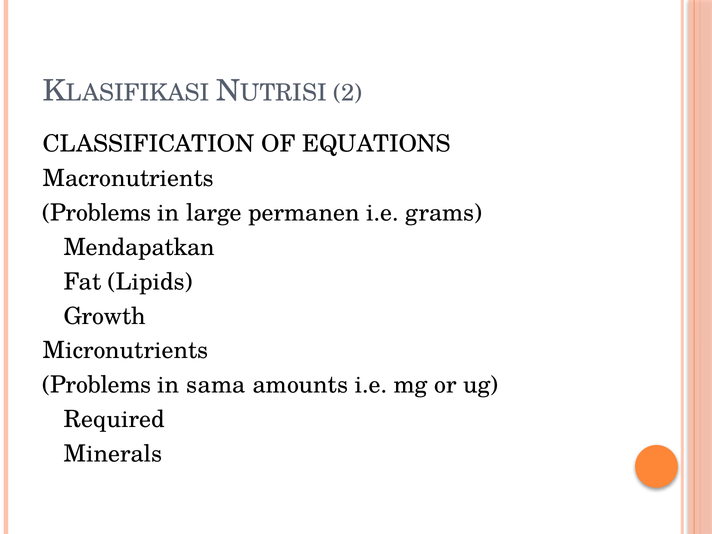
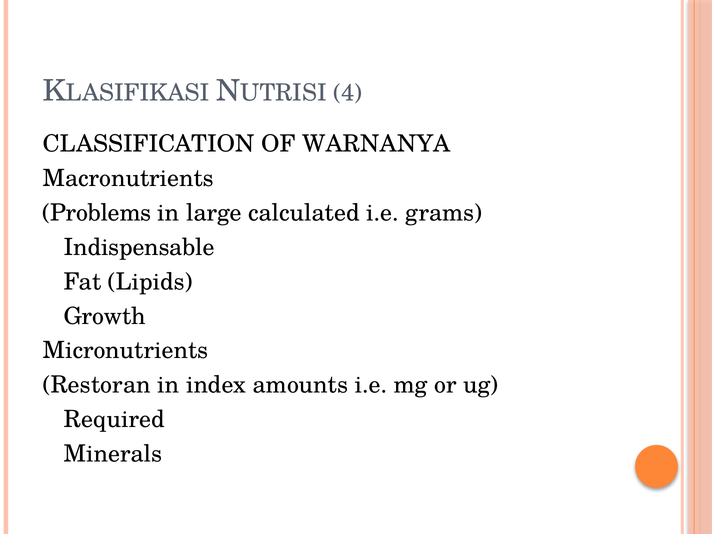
2: 2 -> 4
EQUATIONS: EQUATIONS -> WARNANYA
permanen: permanen -> calculated
Mendapatkan: Mendapatkan -> Indispensable
Problems at (97, 385): Problems -> Restoran
sama: sama -> index
